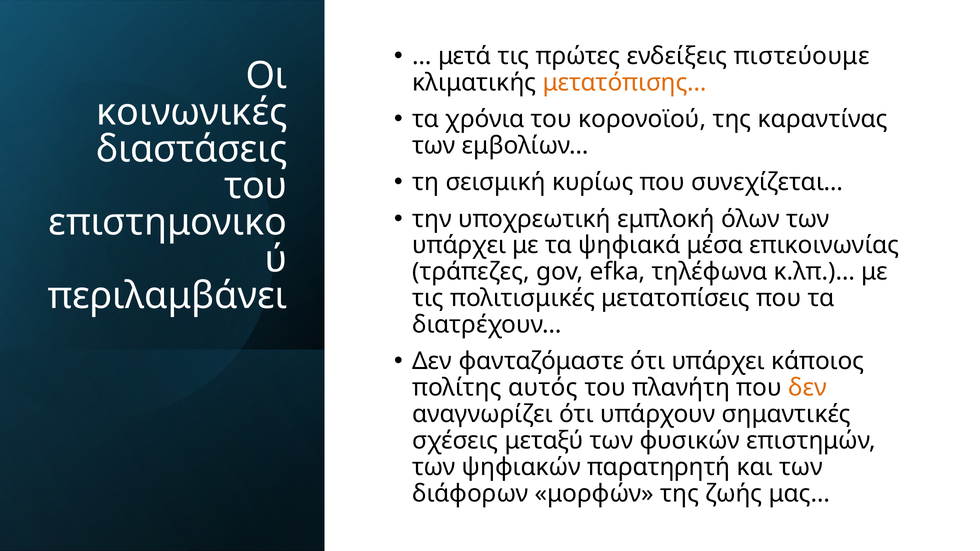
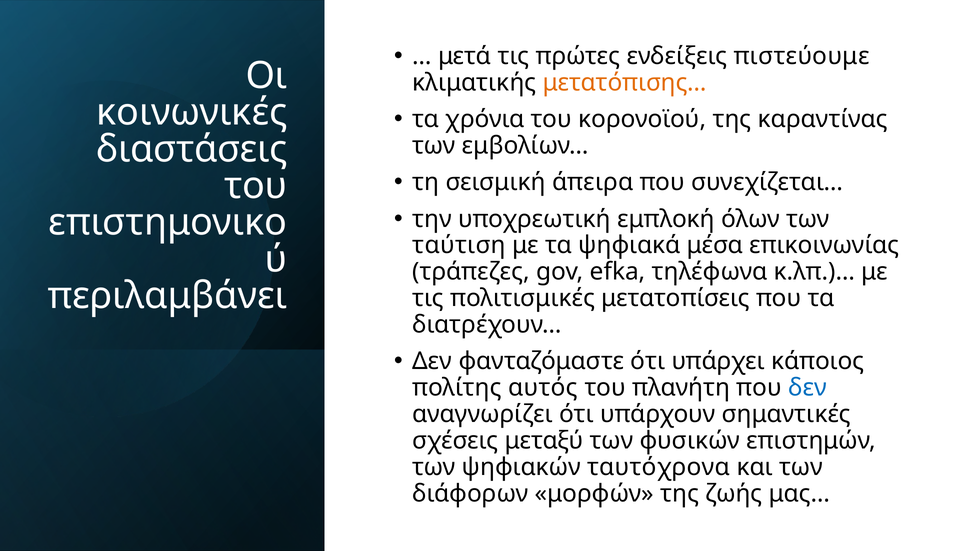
κυρίως: κυρίως -> άπειρα
υπάρχει at (459, 245): υπάρχει -> ταύτιση
δεν at (807, 388) colour: orange -> blue
παρατηρητή: παρατηρητή -> ταυτόχρονα
